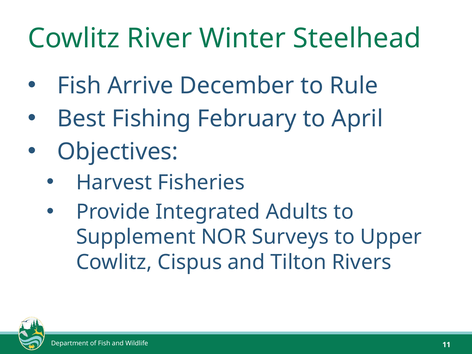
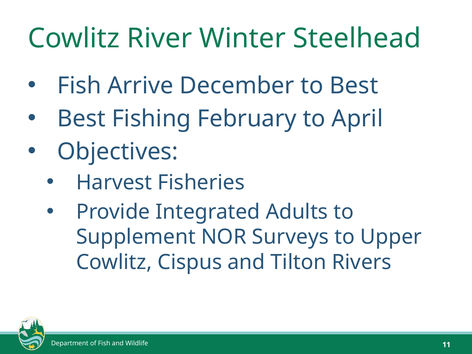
to Rule: Rule -> Best
